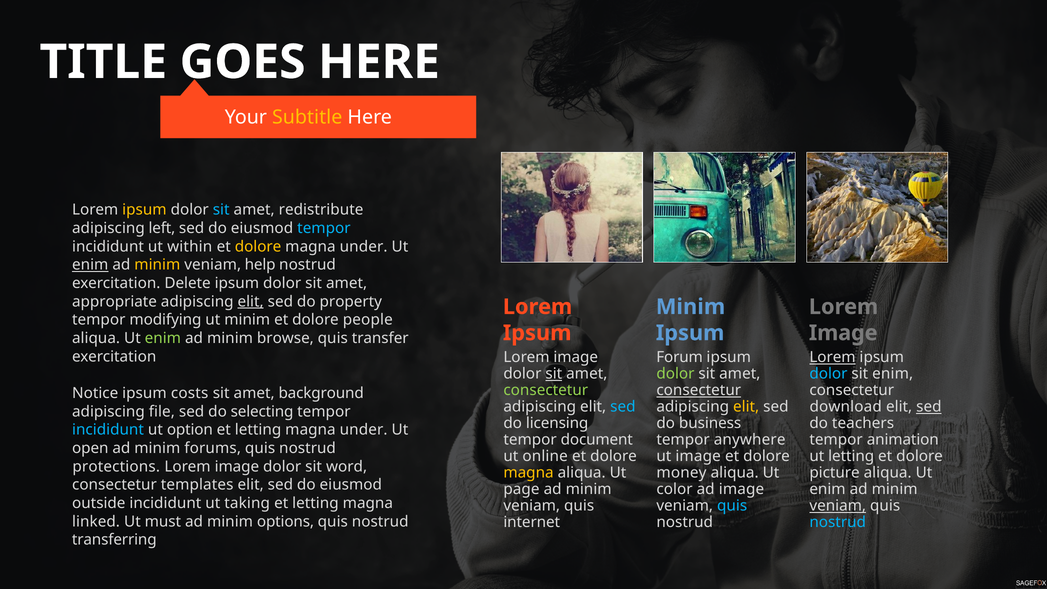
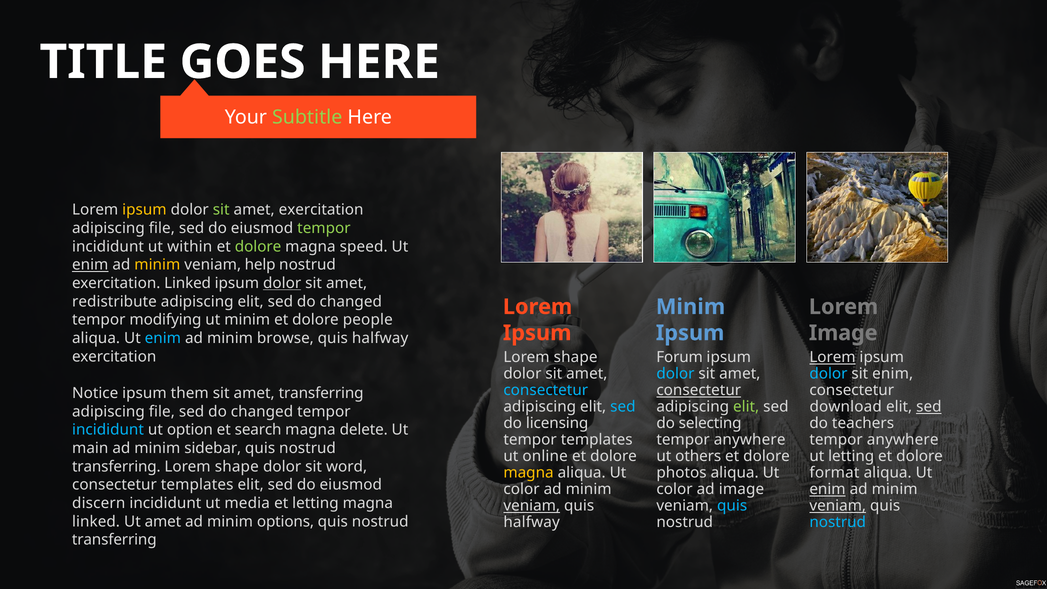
Subtitle colour: yellow -> light green
sit at (221, 210) colour: light blue -> light green
amet redistribute: redistribute -> exercitation
left at (162, 228): left -> file
tempor at (324, 228) colour: light blue -> light green
dolore at (258, 246) colour: yellow -> light green
under at (364, 246): under -> speed
exercitation Delete: Delete -> Linked
dolor at (282, 283) underline: none -> present
appropriate: appropriate -> redistribute
elit at (251, 301) underline: present -> none
property at (351, 301): property -> changed
enim at (163, 338) colour: light green -> light blue
transfer at (380, 338): transfer -> halfway
image at (576, 357): image -> shape
sit at (554, 374) underline: present -> none
dolor at (675, 374) colour: light green -> light blue
consectetur at (546, 390) colour: light green -> light blue
costs: costs -> them
amet background: background -> transferring
elit at (746, 407) colour: yellow -> light green
selecting at (262, 411): selecting -> changed
business: business -> selecting
letting at (258, 430): letting -> search
under at (364, 430): under -> delete
tempor document: document -> templates
animation at (903, 440): animation -> anywhere
open: open -> main
forums: forums -> sidebar
ut image: image -> others
protections at (116, 466): protections -> transferring
image at (237, 466): image -> shape
money: money -> photos
picture: picture -> format
page at (521, 489): page -> color
enim at (828, 489) underline: none -> present
outside: outside -> discern
taking: taking -> media
veniam at (532, 506) underline: none -> present
Ut must: must -> amet
internet at (532, 522): internet -> halfway
